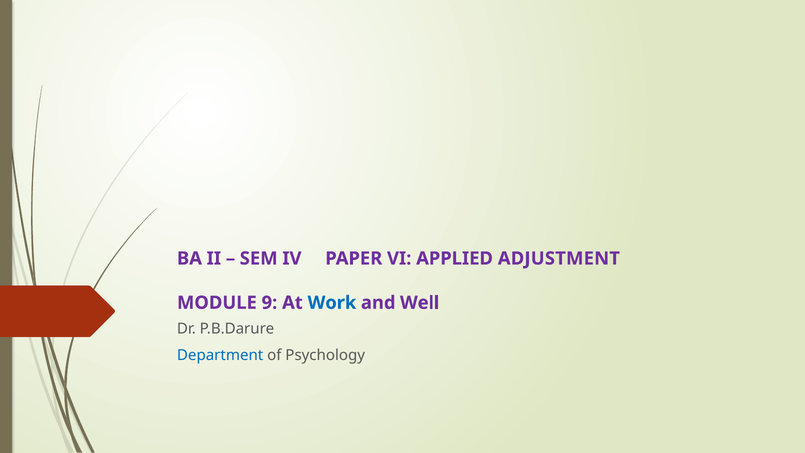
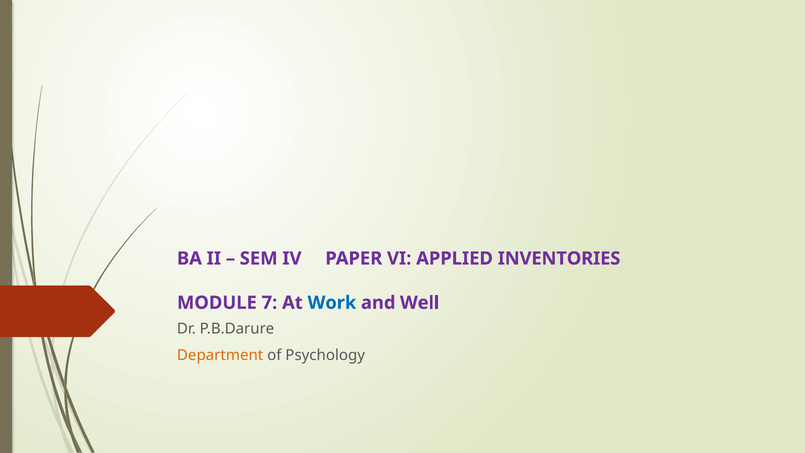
ADJUSTMENT: ADJUSTMENT -> INVENTORIES
9: 9 -> 7
Department colour: blue -> orange
